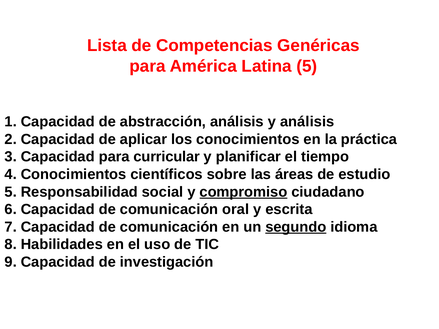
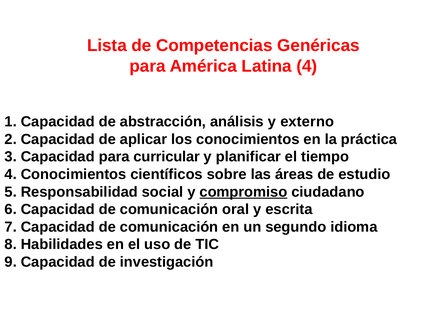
Latina 5: 5 -> 4
y análisis: análisis -> externo
segundo underline: present -> none
